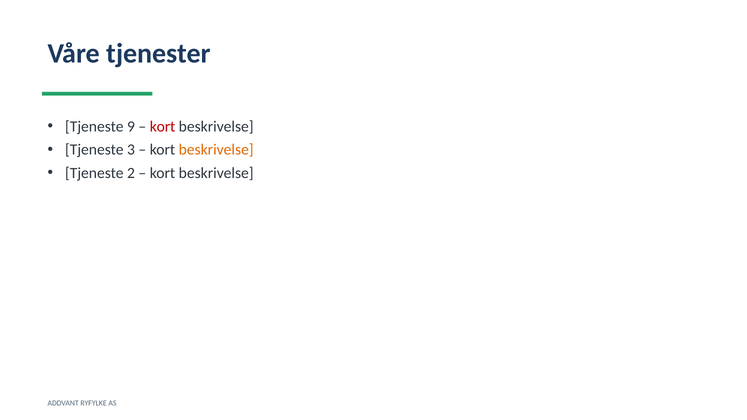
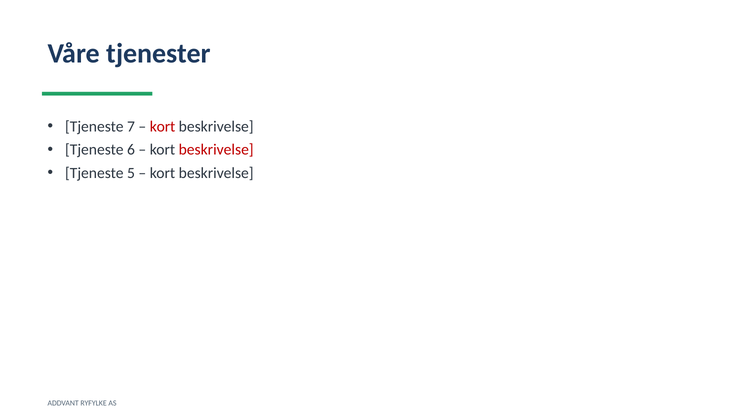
9: 9 -> 7
3: 3 -> 6
beskrivelse at (216, 150) colour: orange -> red
2: 2 -> 5
